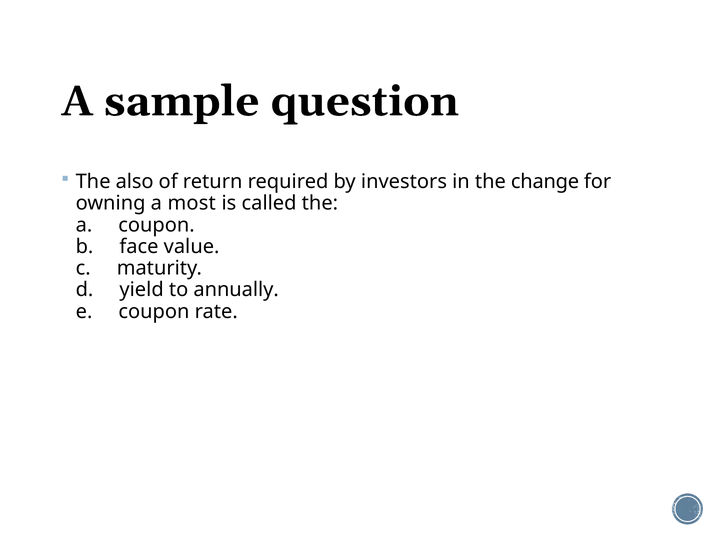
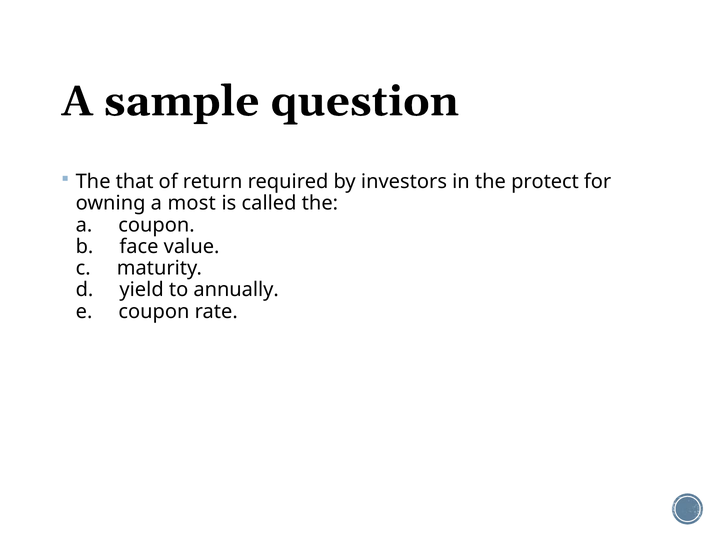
also: also -> that
change: change -> protect
